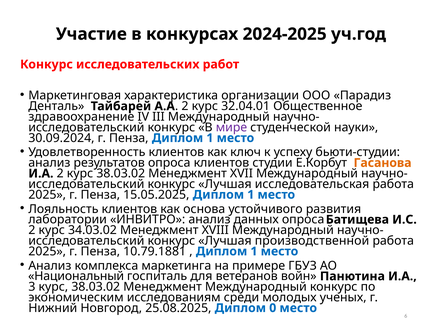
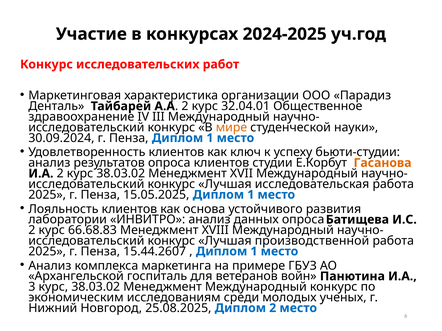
мире colour: purple -> orange
34.03.02: 34.03.02 -> 66.68.83
10.79.1881: 10.79.1881 -> 15.44.2607
Национальный: Национальный -> Архангельской
Диплом 0: 0 -> 2
